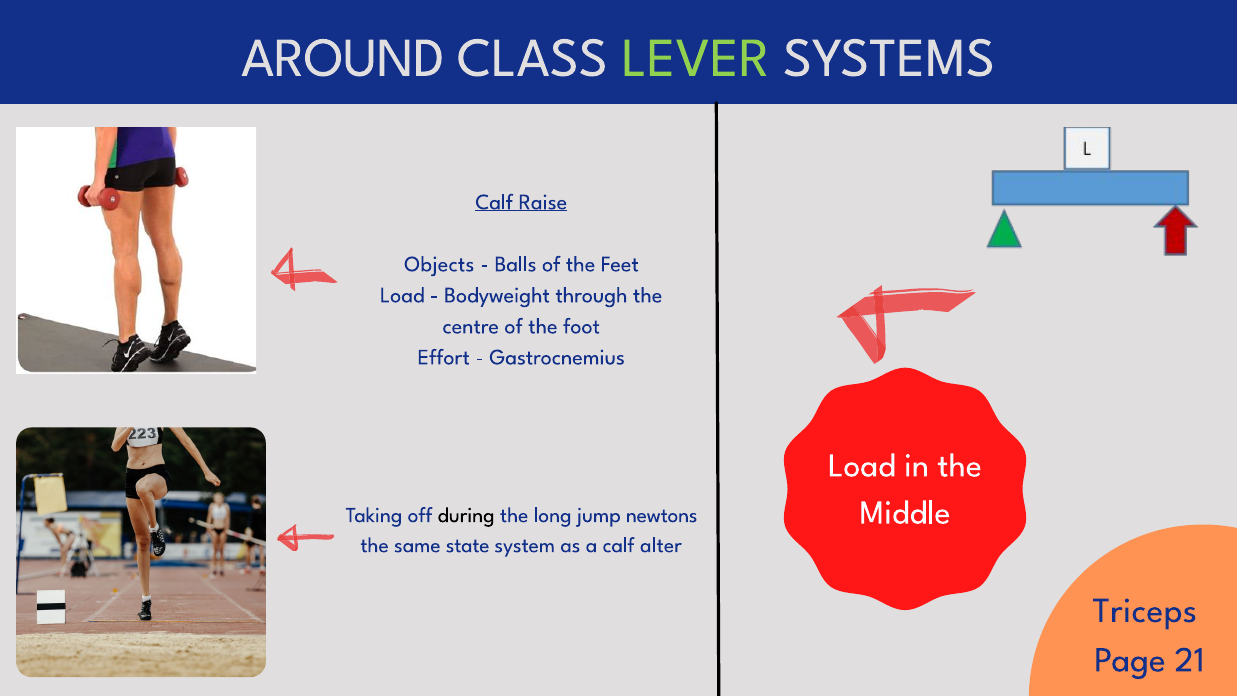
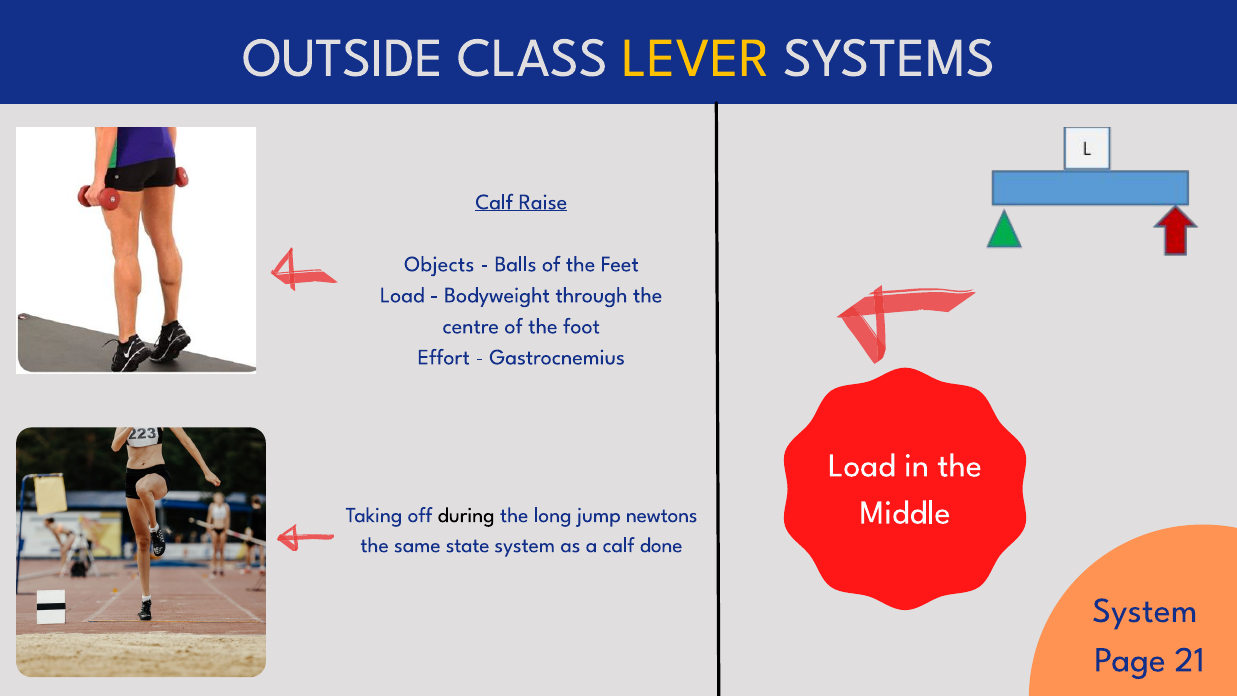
AROUND: AROUND -> OUTSIDE
LEVER colour: light green -> yellow
alter: alter -> done
Triceps at (1145, 610): Triceps -> System
